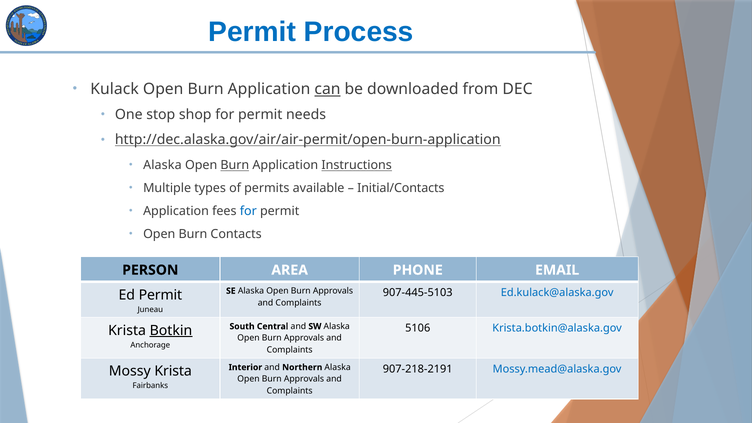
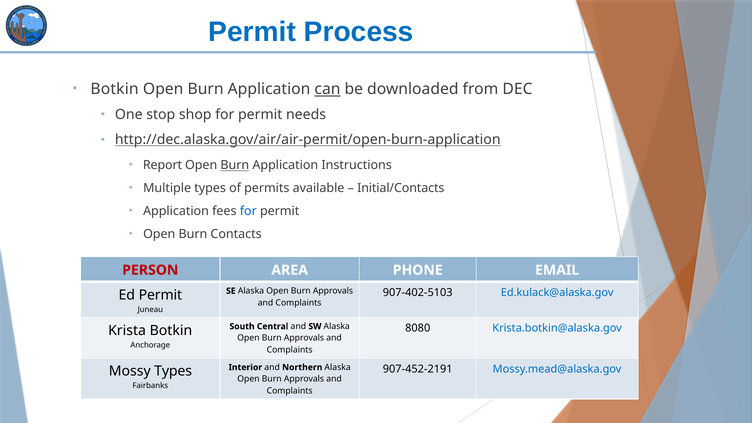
Kulack at (115, 89): Kulack -> Botkin
Alaska at (162, 165): Alaska -> Report
Instructions underline: present -> none
PERSON colour: black -> red
907-445-5103: 907-445-5103 -> 907-402-5103
5106: 5106 -> 8080
Botkin at (171, 330) underline: present -> none
907-218-2191: 907-218-2191 -> 907-452-2191
Mossy Krista: Krista -> Types
